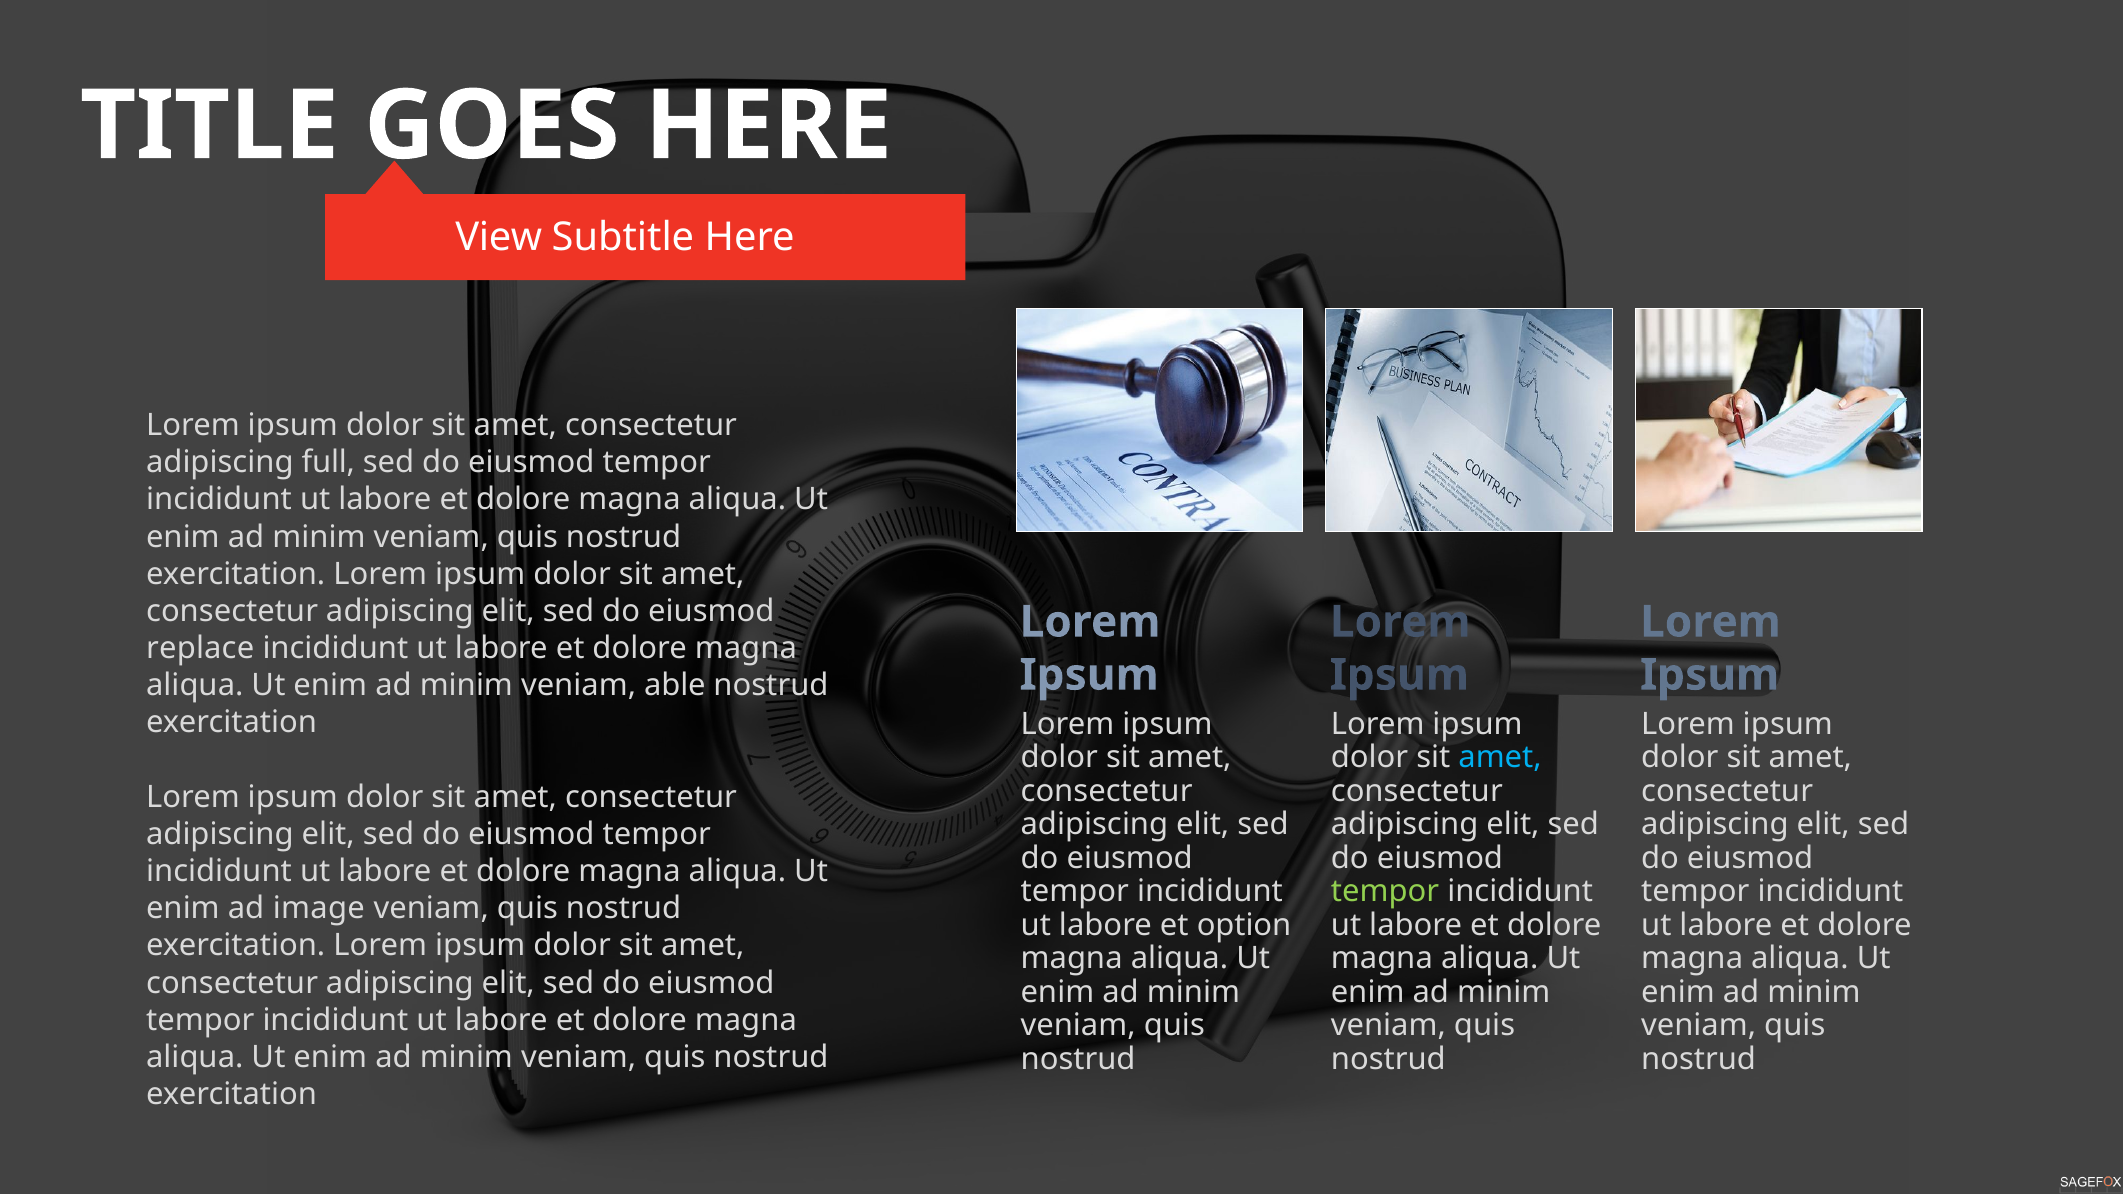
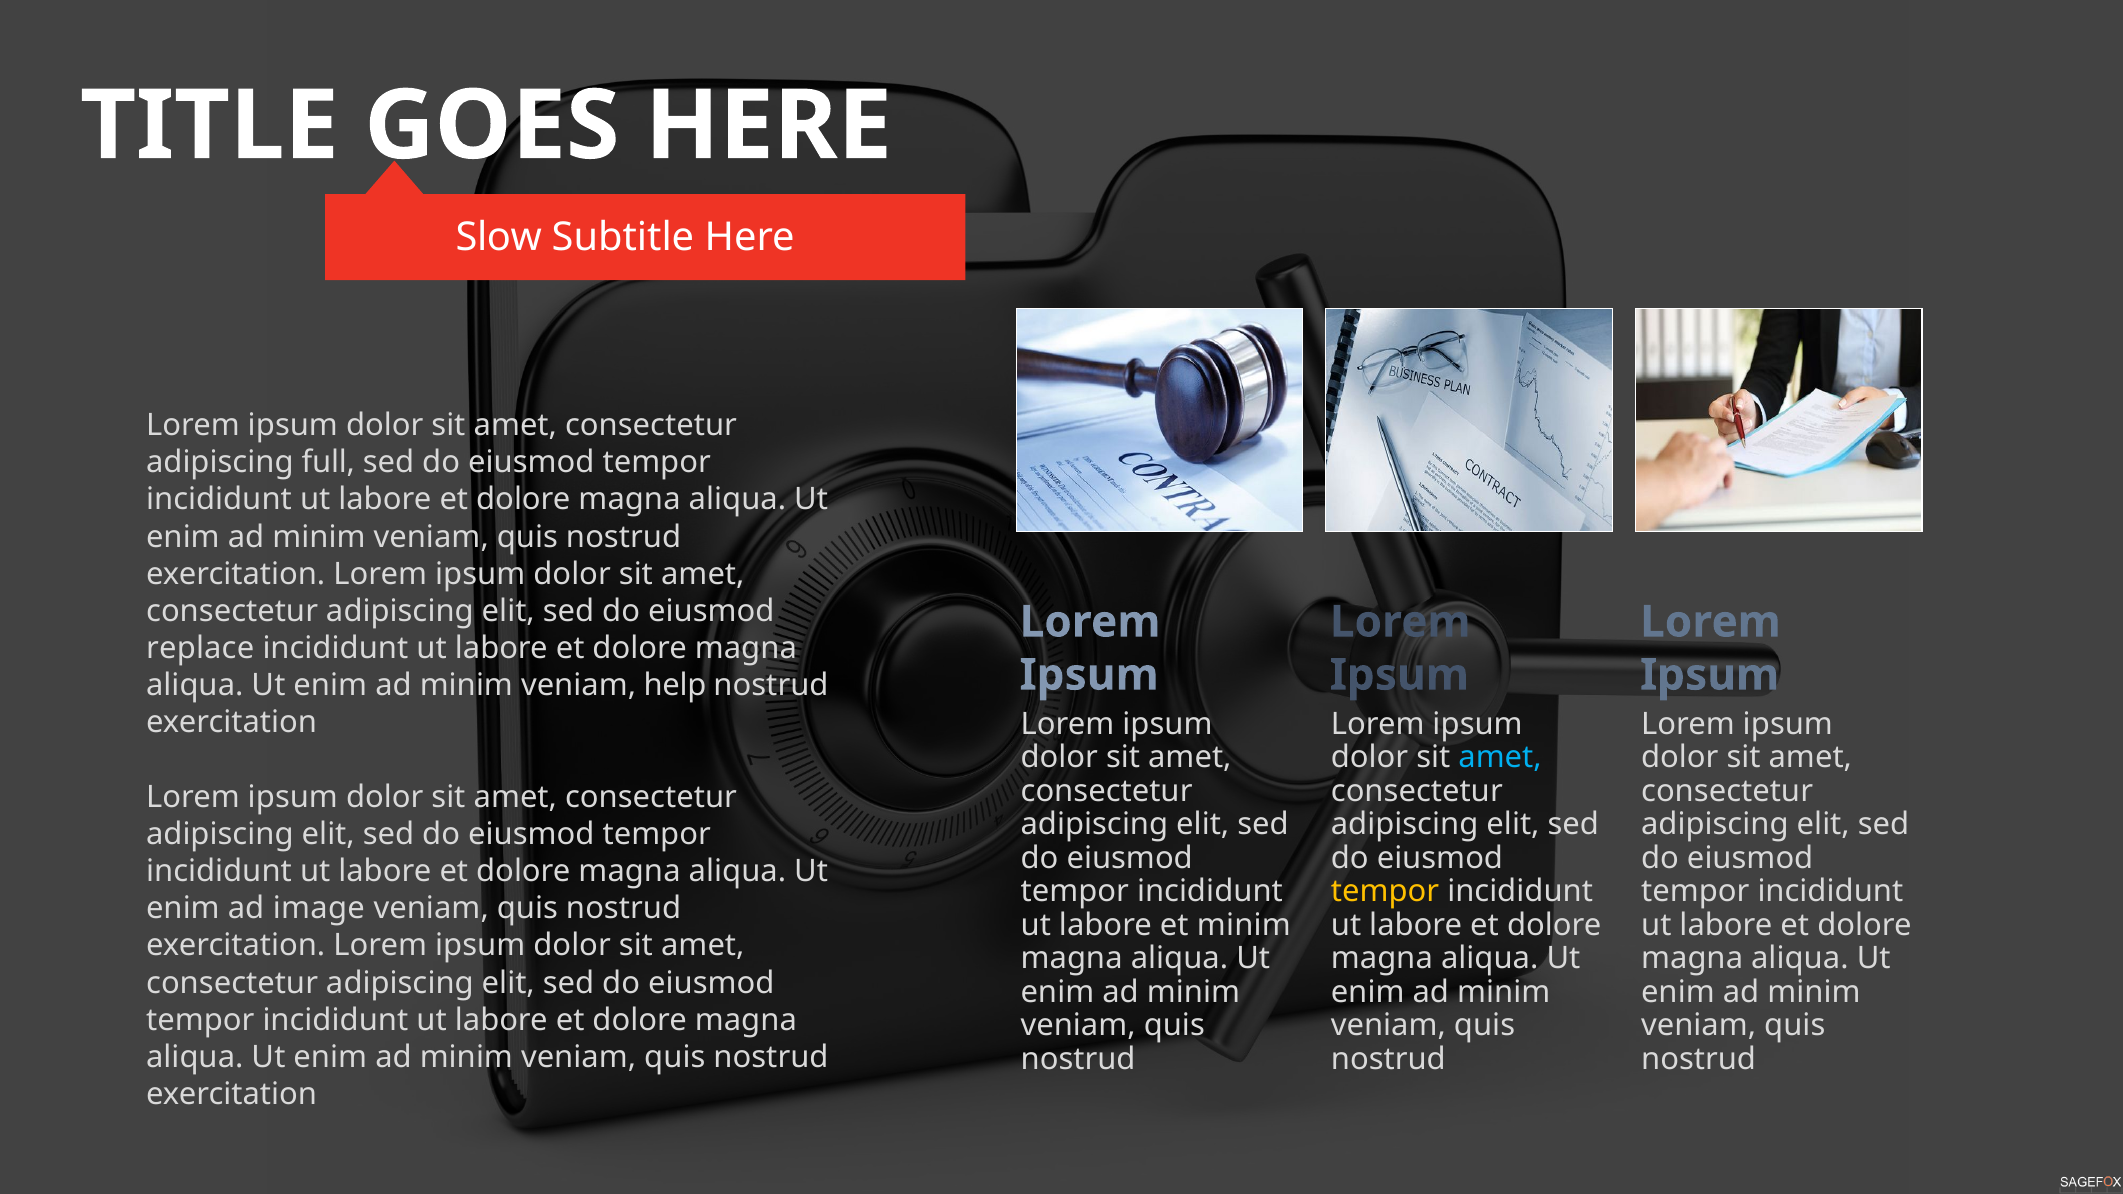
View: View -> Slow
able: able -> help
tempor at (1385, 892) colour: light green -> yellow
et option: option -> minim
